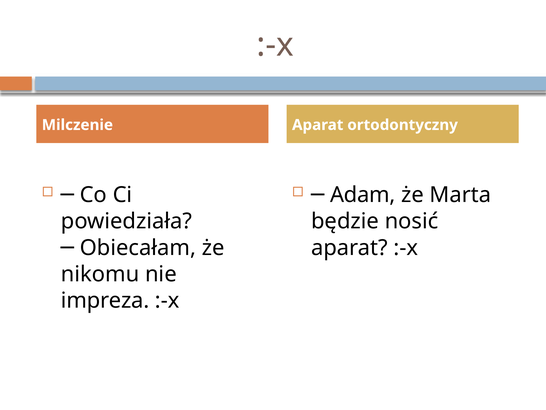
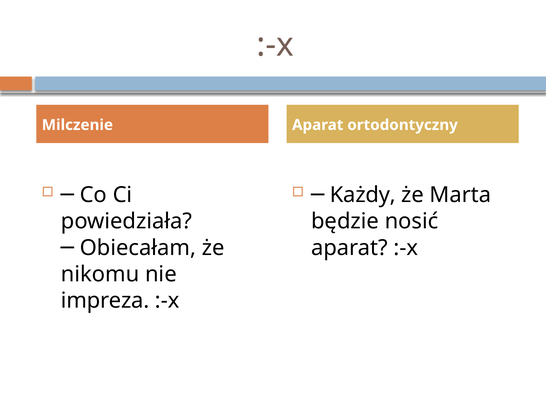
Adam: Adam -> Każdy
